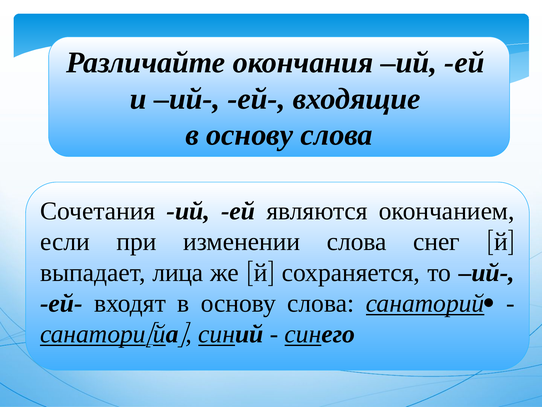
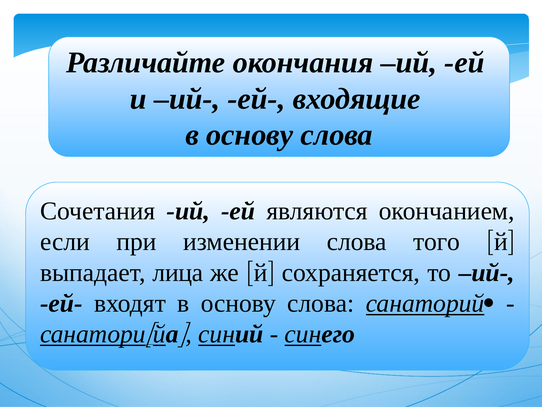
снег: снег -> того
